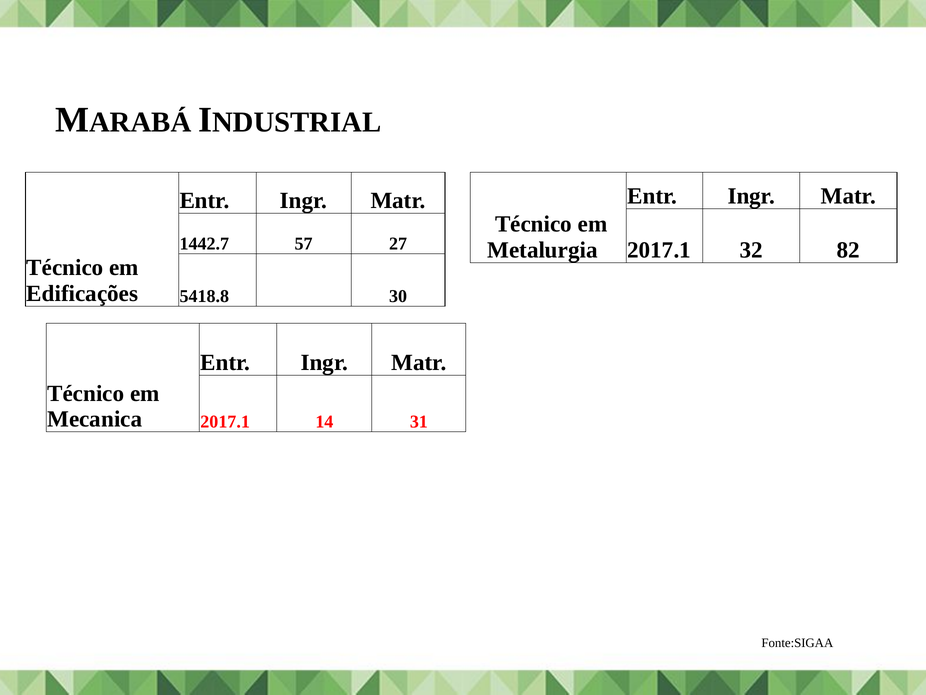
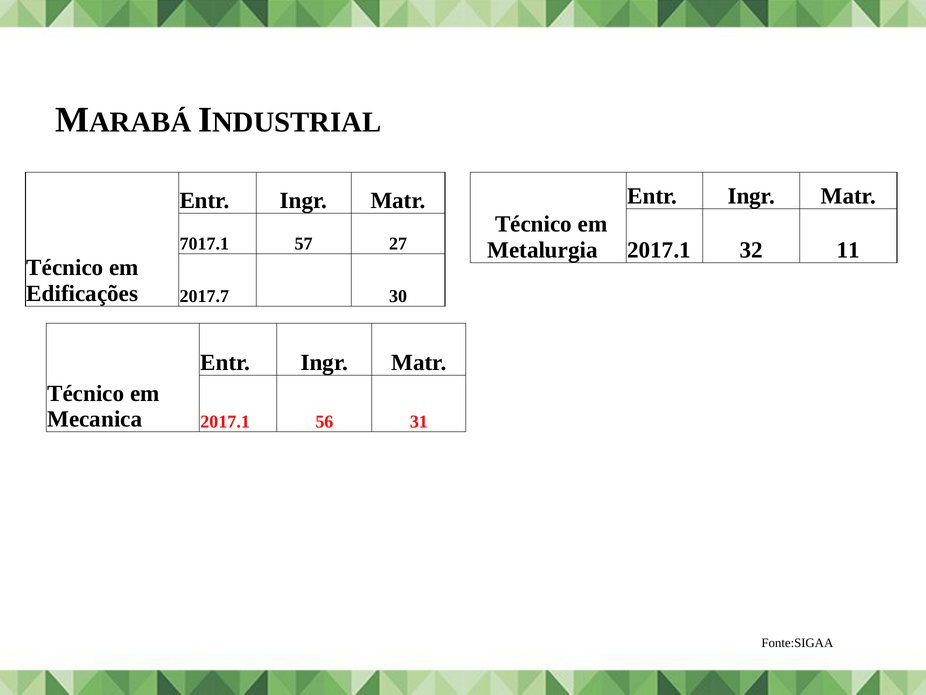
1442.7: 1442.7 -> 7017.1
82: 82 -> 11
5418.8: 5418.8 -> 2017.7
14: 14 -> 56
